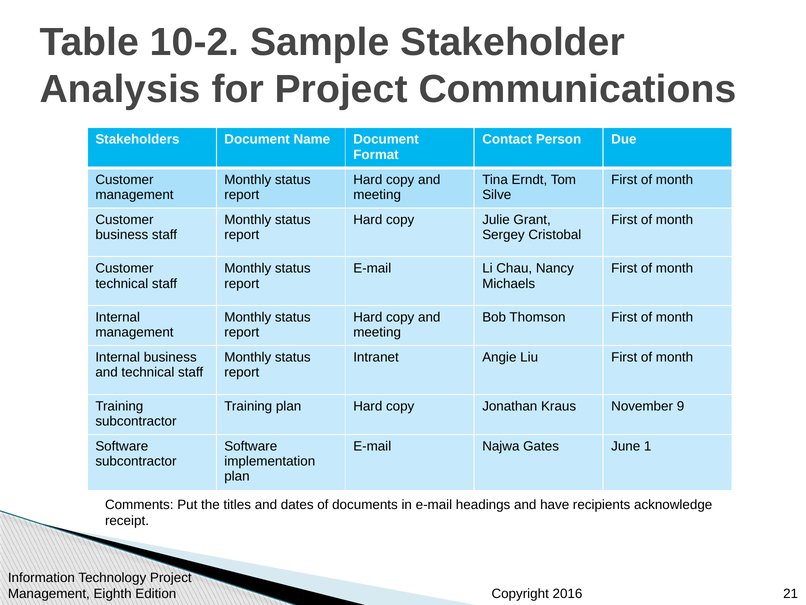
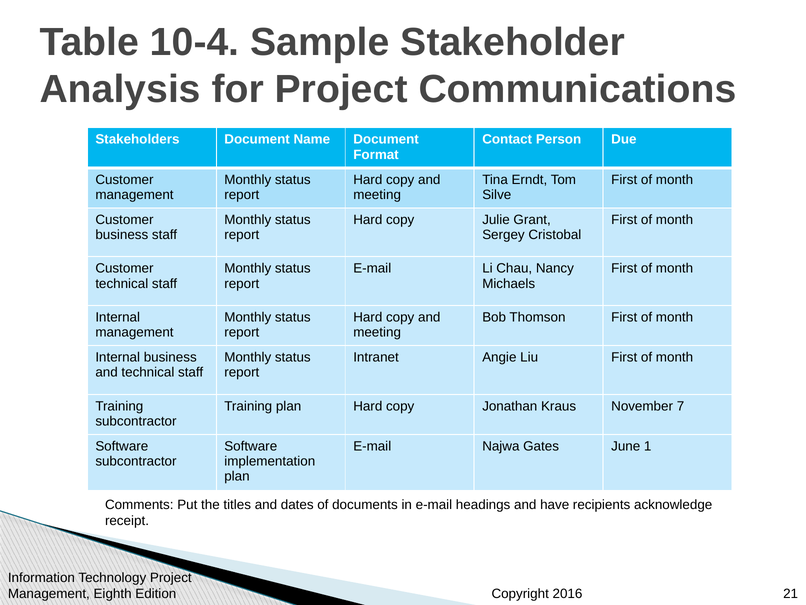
10-2: 10-2 -> 10-4
9: 9 -> 7
